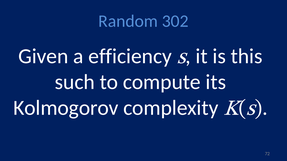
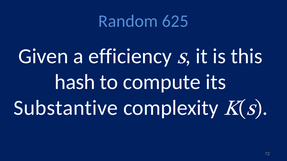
302: 302 -> 625
such: such -> hash
Kolmogorov: Kolmogorov -> Substantive
